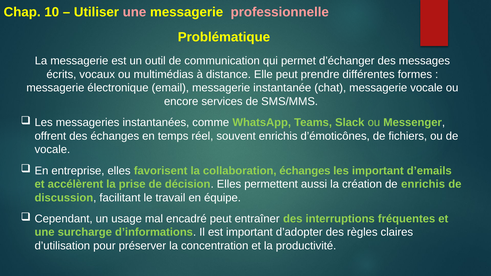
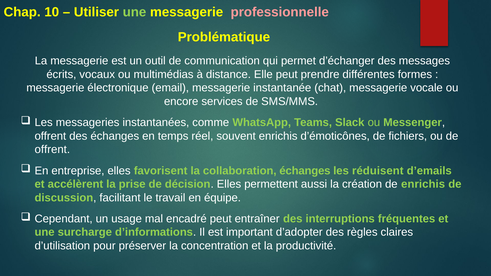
une at (134, 12) colour: pink -> light green
vocale at (52, 150): vocale -> offrent
les important: important -> réduisent
